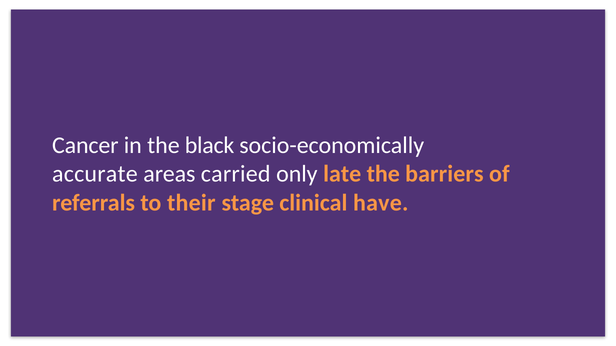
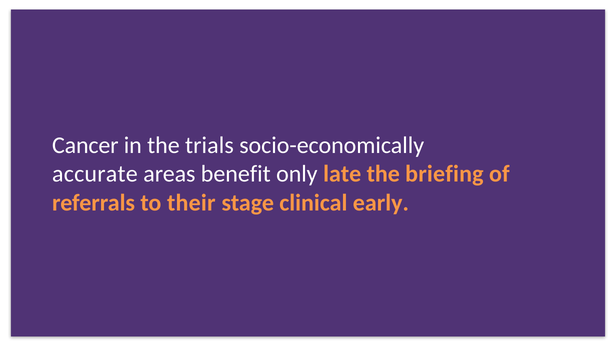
black: black -> trials
carried: carried -> benefit
barriers: barriers -> briefing
have: have -> early
